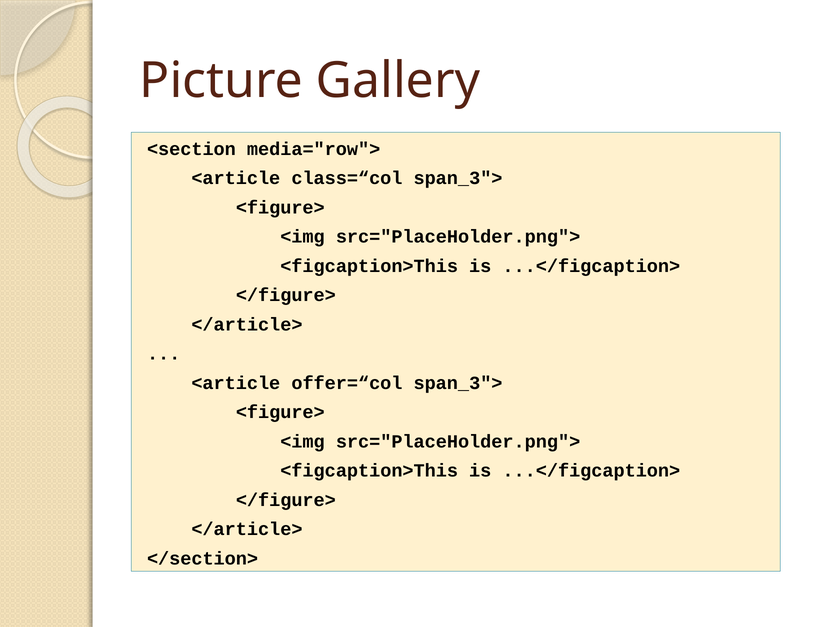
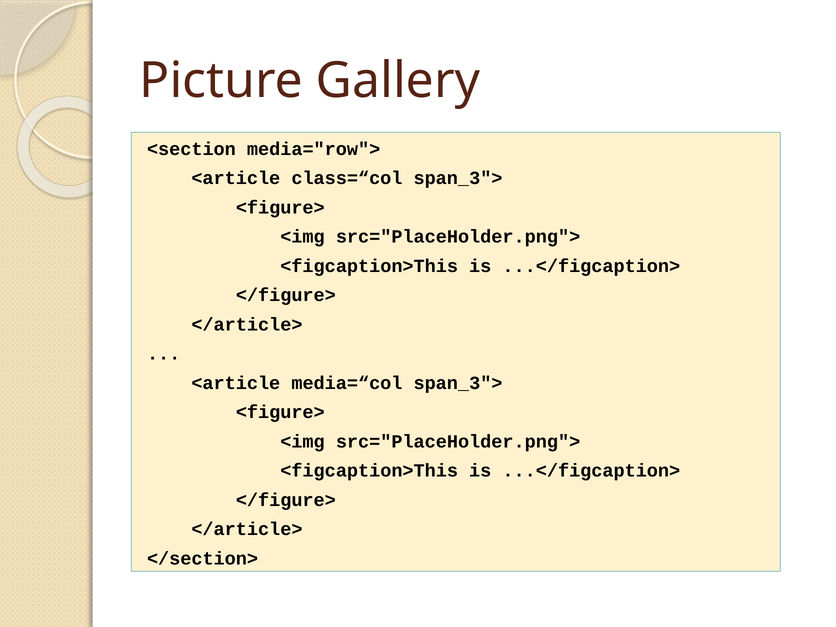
offer=“col: offer=“col -> media=“col
